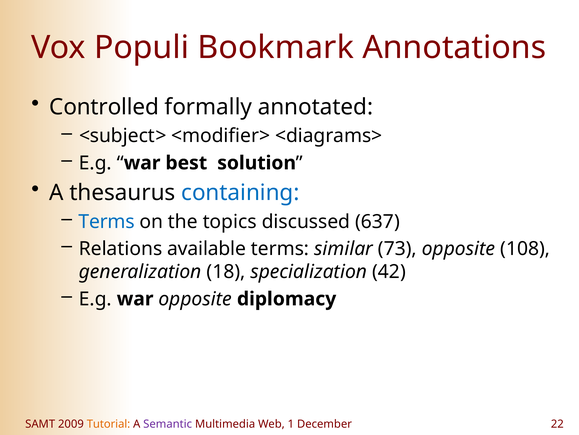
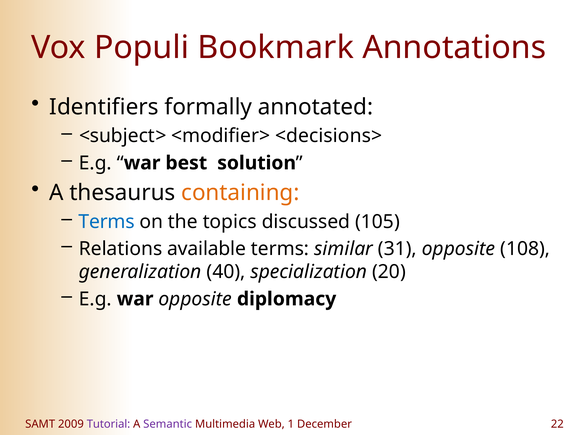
Controlled: Controlled -> Identifiers
<diagrams>: <diagrams> -> <decisions>
containing colour: blue -> orange
637: 637 -> 105
73: 73 -> 31
18: 18 -> 40
42: 42 -> 20
Tutorial colour: orange -> purple
